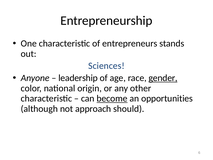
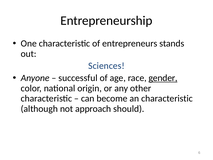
leadership: leadership -> successful
become underline: present -> none
an opportunities: opportunities -> characteristic
